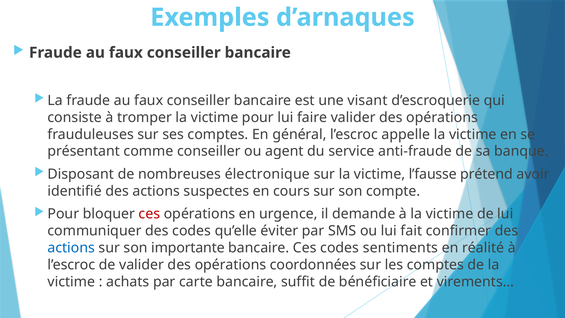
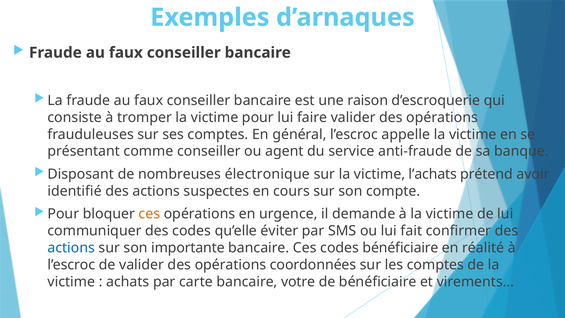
visant: visant -> raison
l’fausse: l’fausse -> l’achats
ces at (149, 214) colour: red -> orange
codes sentiments: sentiments -> bénéficiaire
suffit: suffit -> votre
